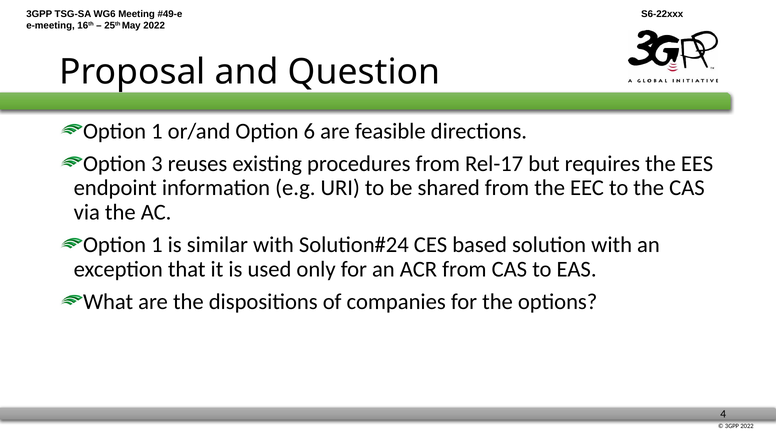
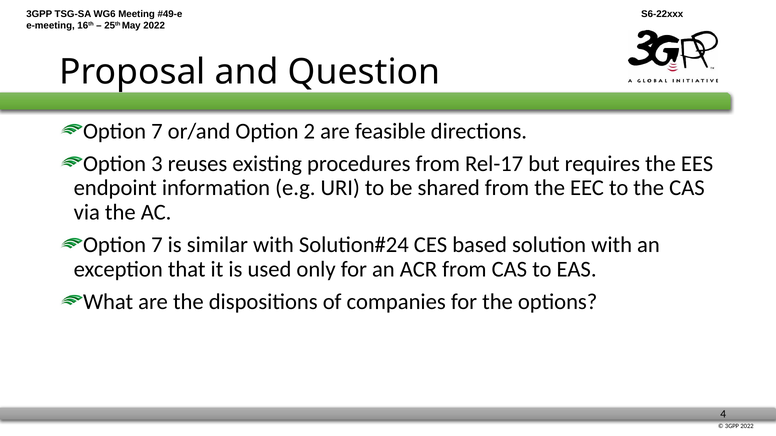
1 at (157, 131): 1 -> 7
6: 6 -> 2
1 at (157, 245): 1 -> 7
